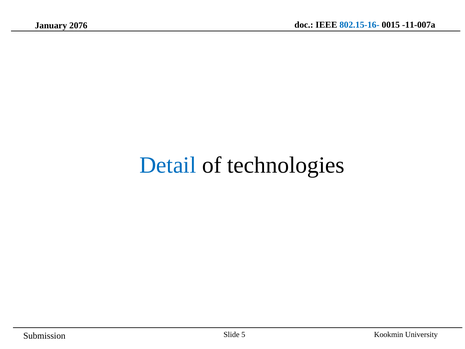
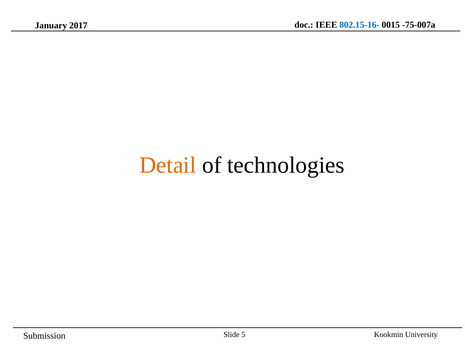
-11-007a: -11-007a -> -75-007a
2076: 2076 -> 2017
Detail colour: blue -> orange
